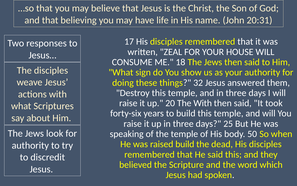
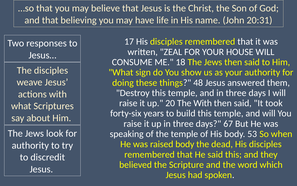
32: 32 -> 48
25: 25 -> 67
50: 50 -> 53
raised build: build -> body
